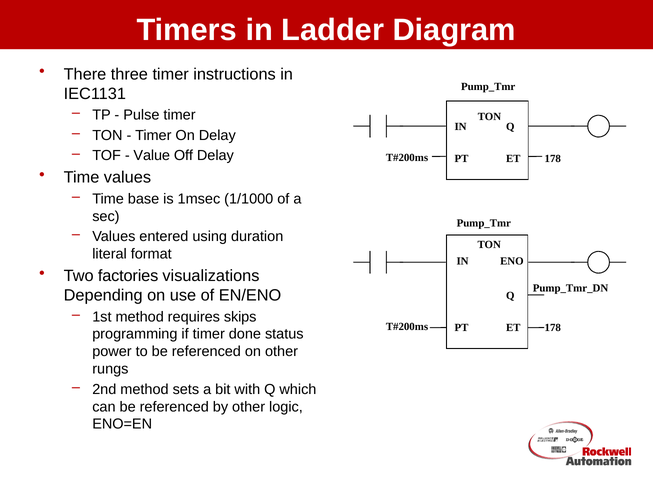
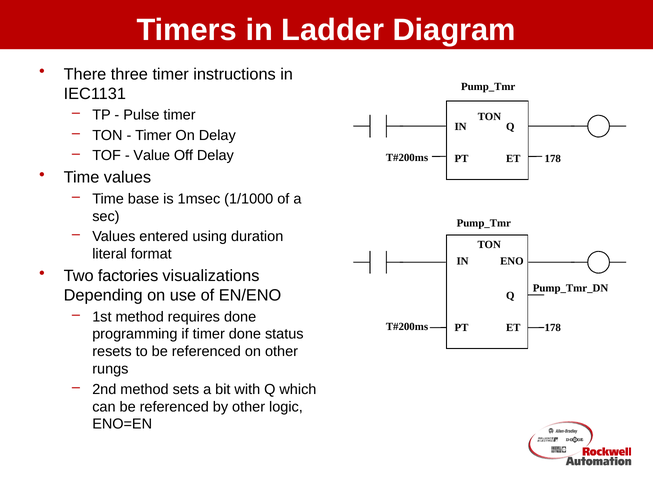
requires skips: skips -> done
power: power -> resets
